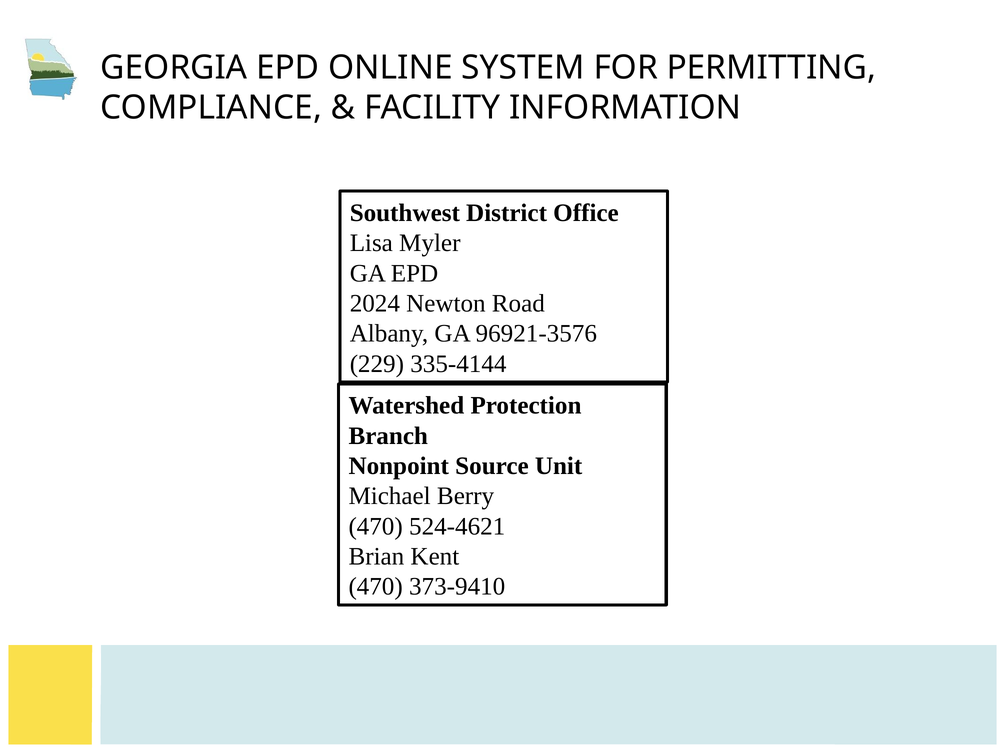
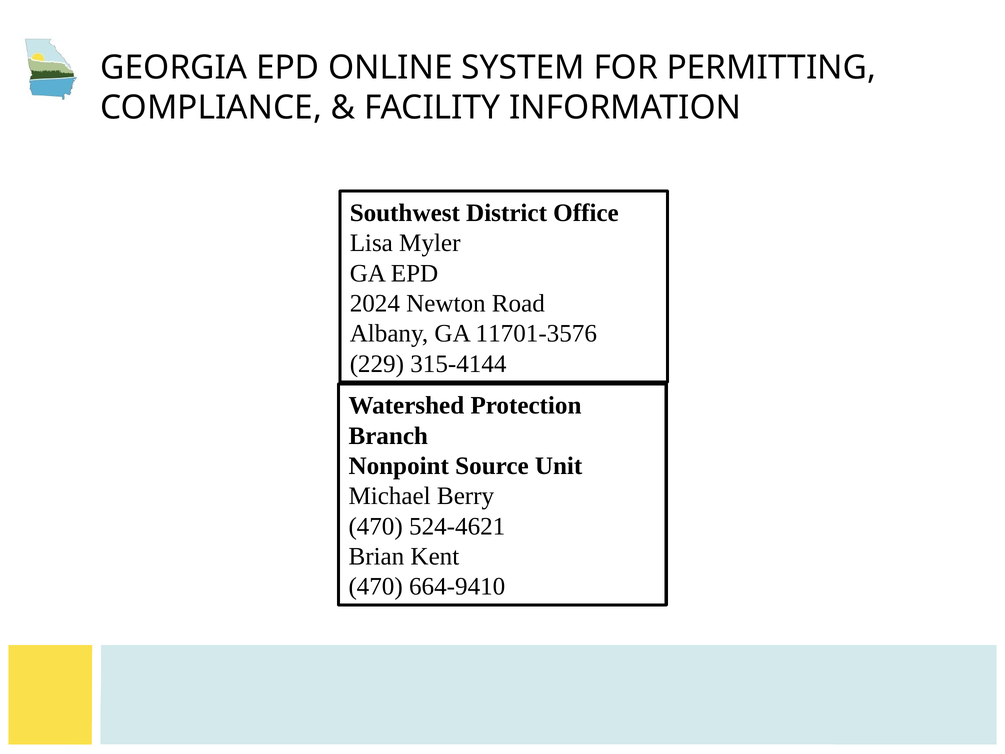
96921-3576: 96921-3576 -> 11701-3576
335-4144: 335-4144 -> 315-4144
373-9410: 373-9410 -> 664-9410
